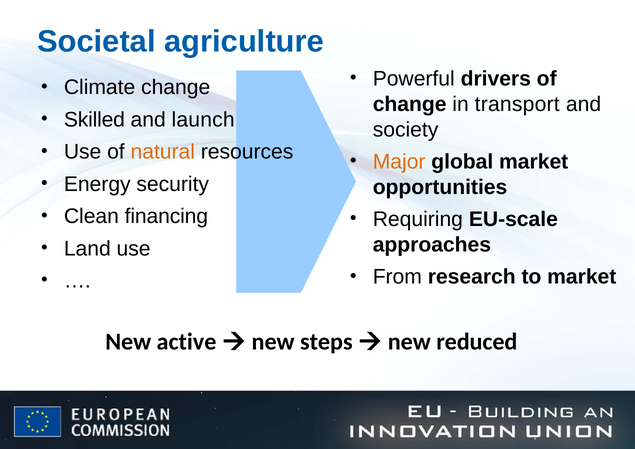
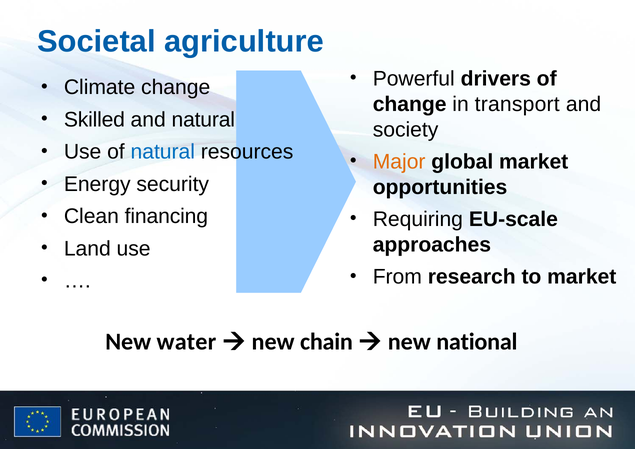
and launch: launch -> natural
natural at (163, 152) colour: orange -> blue
active: active -> water
steps: steps -> chain
reduced: reduced -> national
